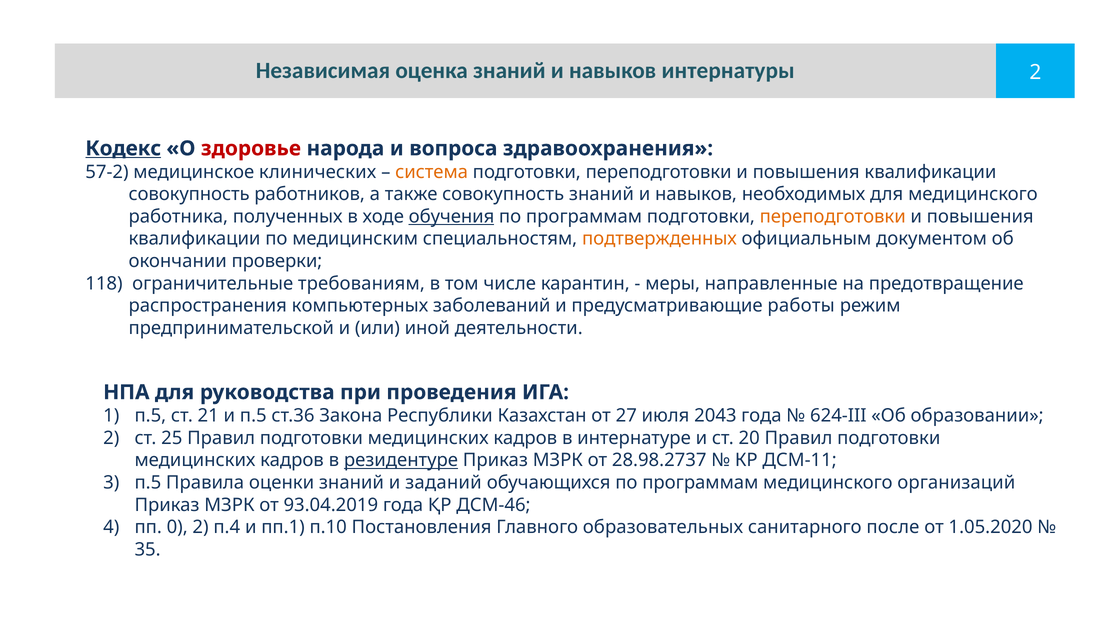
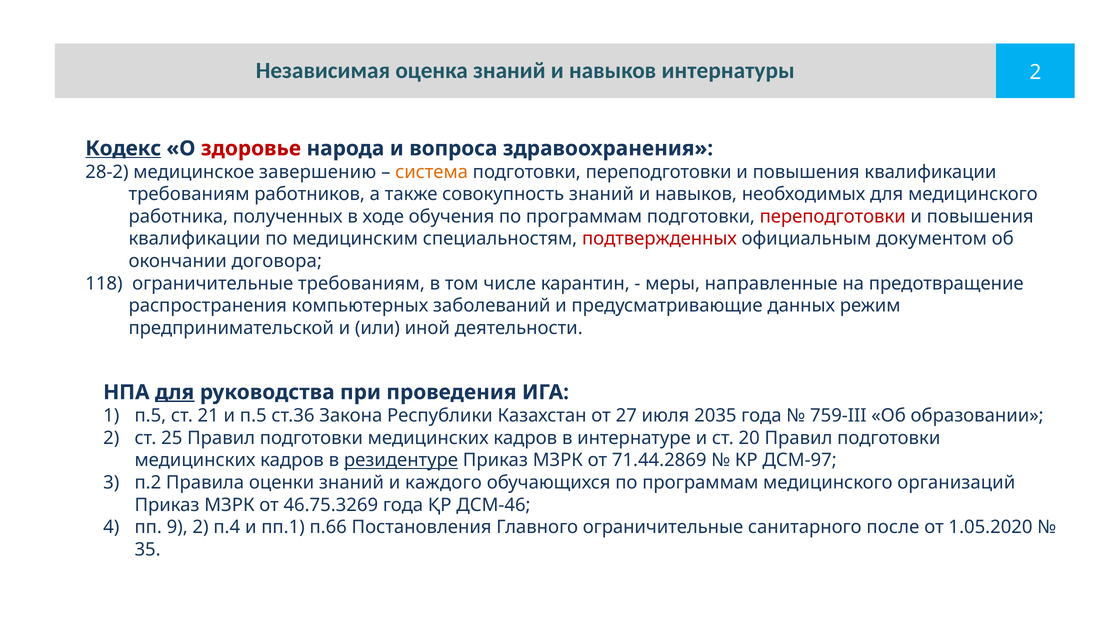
57-2: 57-2 -> 28-2
клинических: клинических -> завершению
совокупность at (189, 194): совокупность -> требованиям
обучения underline: present -> none
переподготовки at (833, 216) colour: orange -> red
подтвержденных colour: orange -> red
проверки: проверки -> договора
работы: работы -> данных
для at (175, 392) underline: none -> present
2043: 2043 -> 2035
624-III: 624-III -> 759-III
28.98.2737: 28.98.2737 -> 71.44.2869
ДСМ-11: ДСМ-11 -> ДСМ-97
п.5 at (148, 482): п.5 -> п.2
заданий: заданий -> каждого
93.04.2019: 93.04.2019 -> 46.75.3269
0: 0 -> 9
п.10: п.10 -> п.66
Главного образовательных: образовательных -> ограничительные
